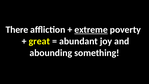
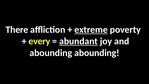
great: great -> every
abundant underline: none -> present
abounding something: something -> abounding
